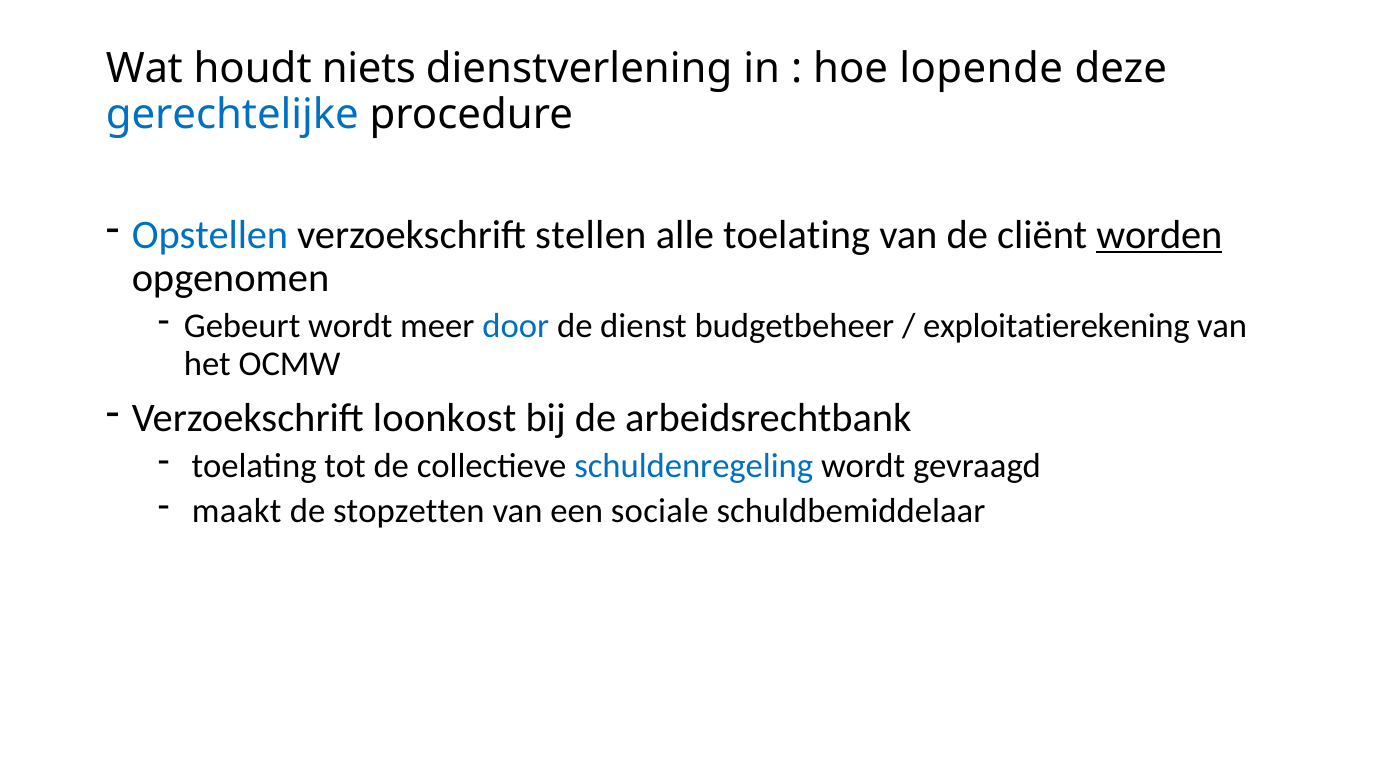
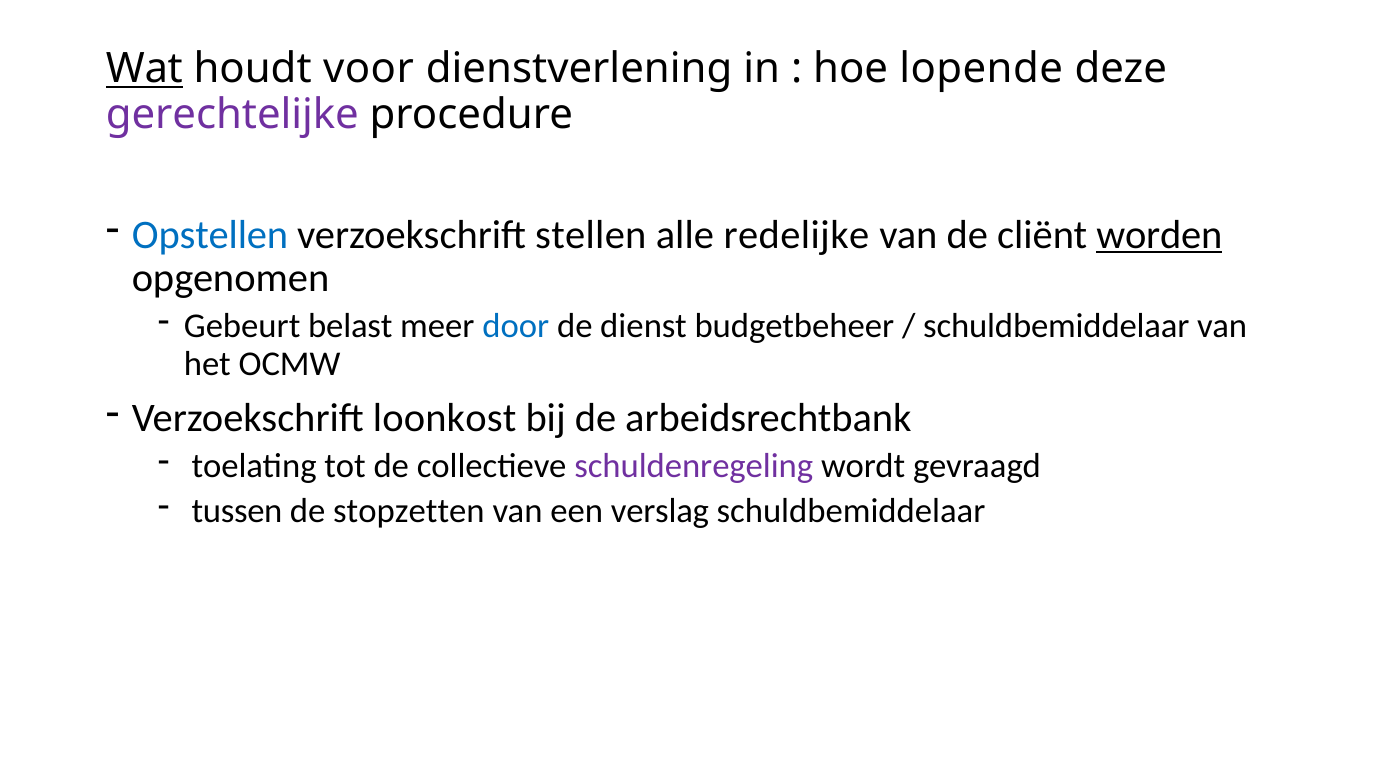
Wat underline: none -> present
niets: niets -> voor
gerechtelijke colour: blue -> purple
alle toelating: toelating -> redelijke
Gebeurt wordt: wordt -> belast
exploitatierekening at (1056, 326): exploitatierekening -> schuldbemiddelaar
schuldenregeling colour: blue -> purple
maakt: maakt -> tussen
sociale: sociale -> verslag
